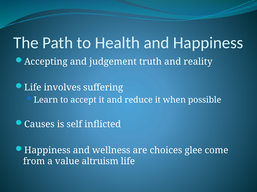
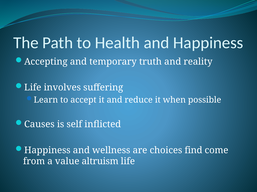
judgement: judgement -> temporary
glee: glee -> find
